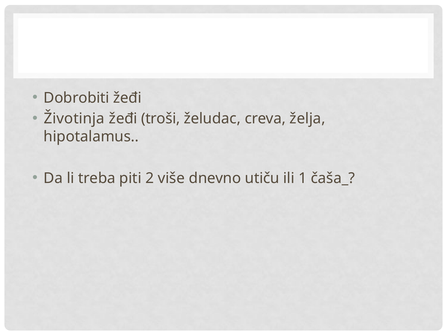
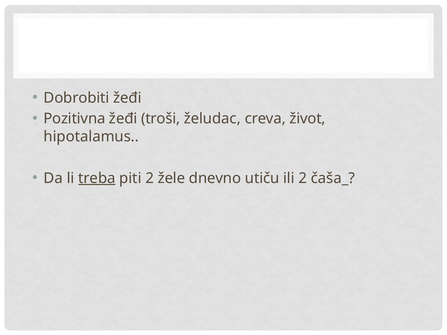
Životinja: Životinja -> Pozitivna
želja: želja -> život
treba underline: none -> present
više: više -> žele
ili 1: 1 -> 2
